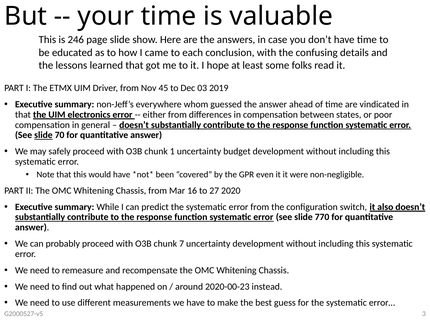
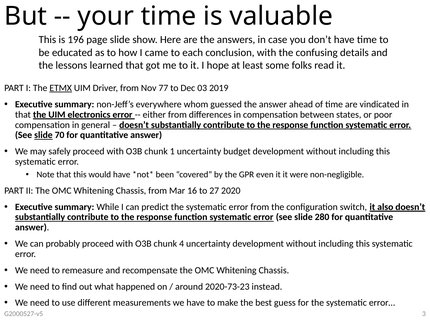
246: 246 -> 196
ETMX underline: none -> present
45: 45 -> 77
770: 770 -> 280
7: 7 -> 4
2020-00-23: 2020-00-23 -> 2020-73-23
